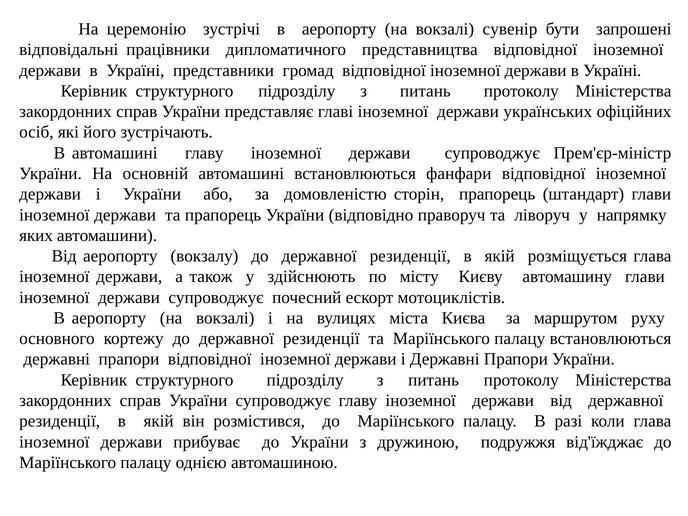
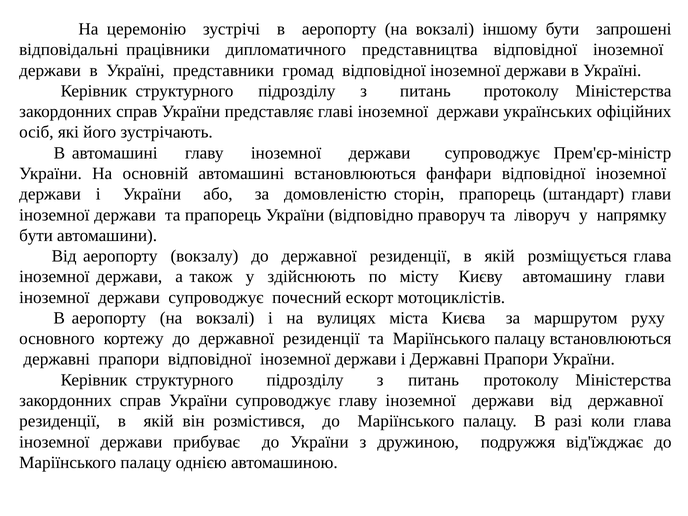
сувенір: сувенір -> іншому
яких at (36, 235): яких -> бути
